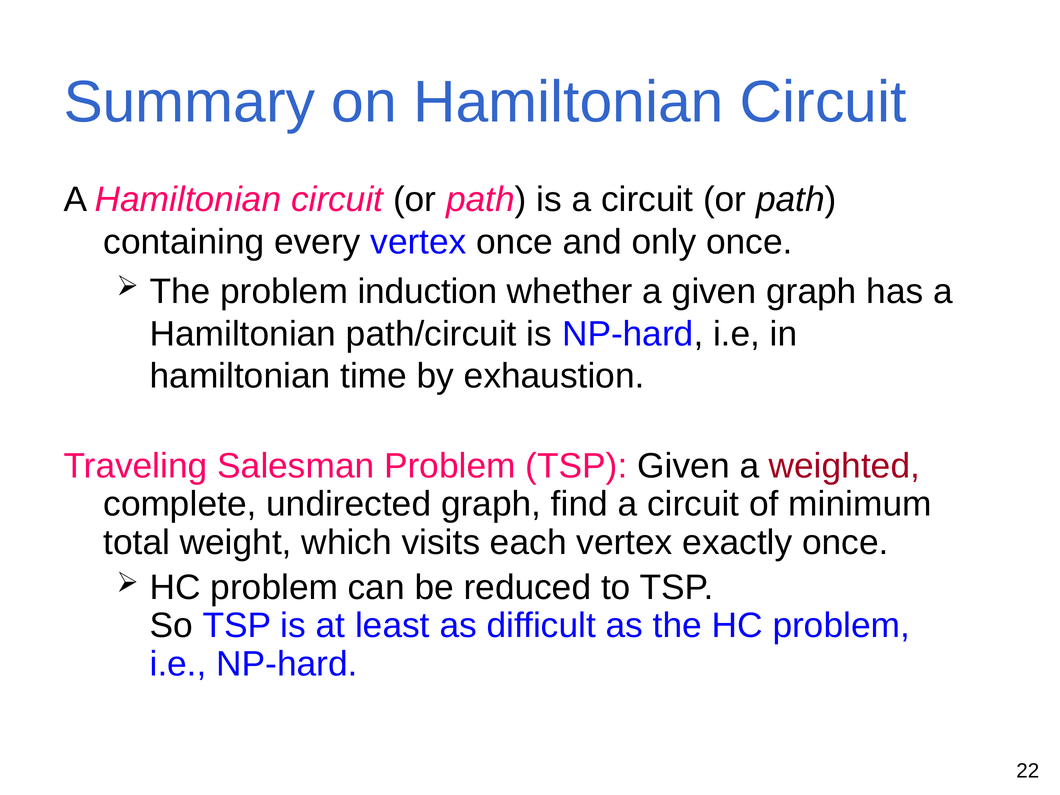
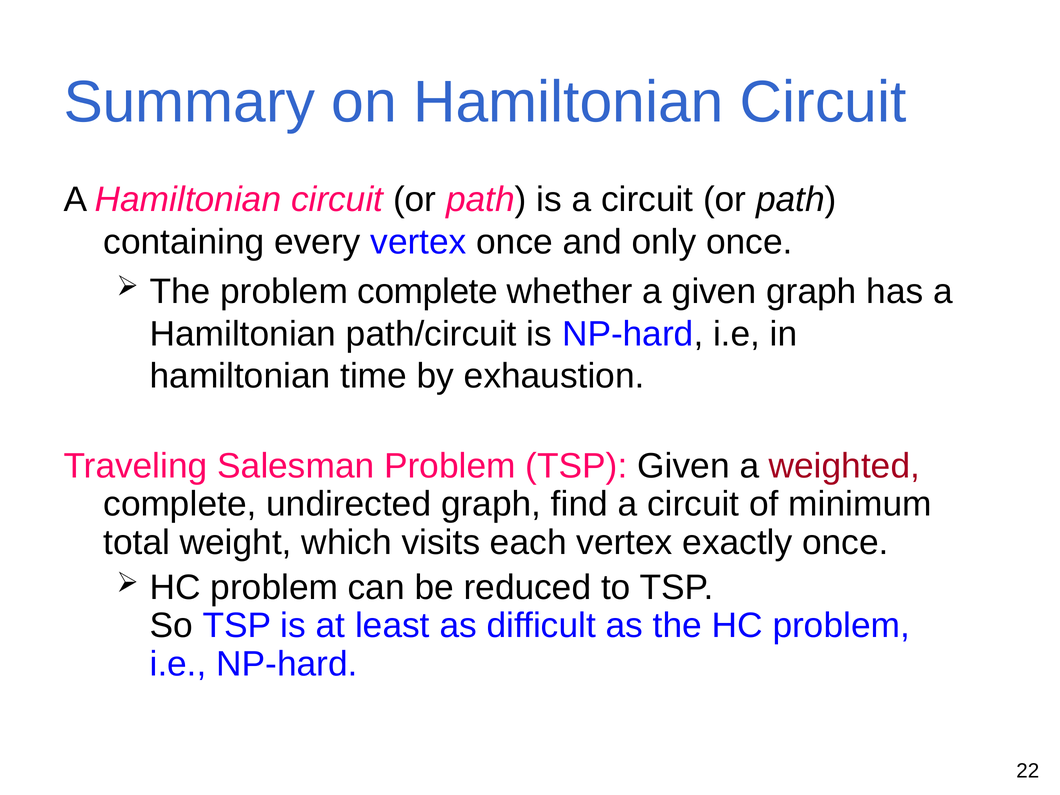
problem induction: induction -> complete
